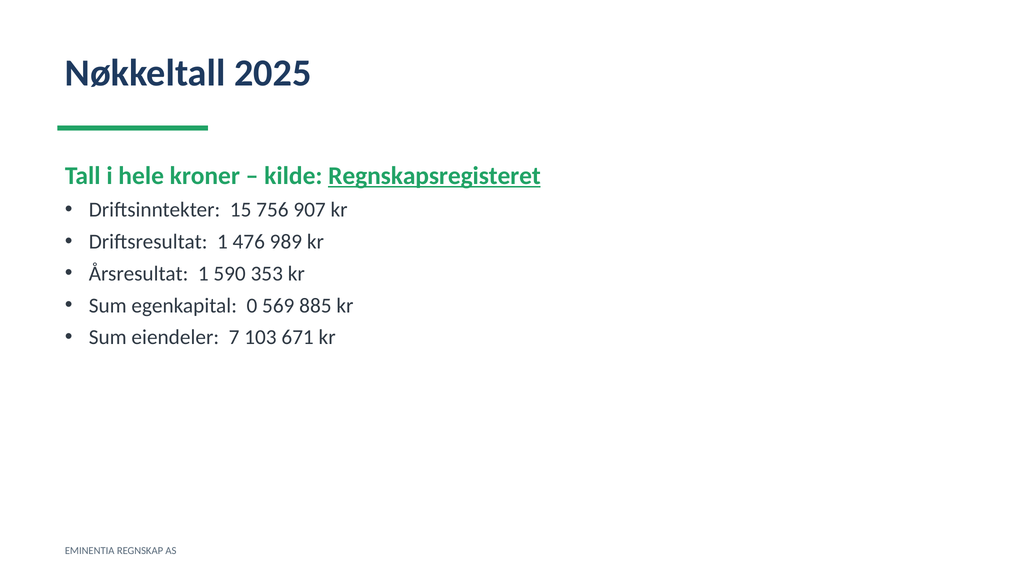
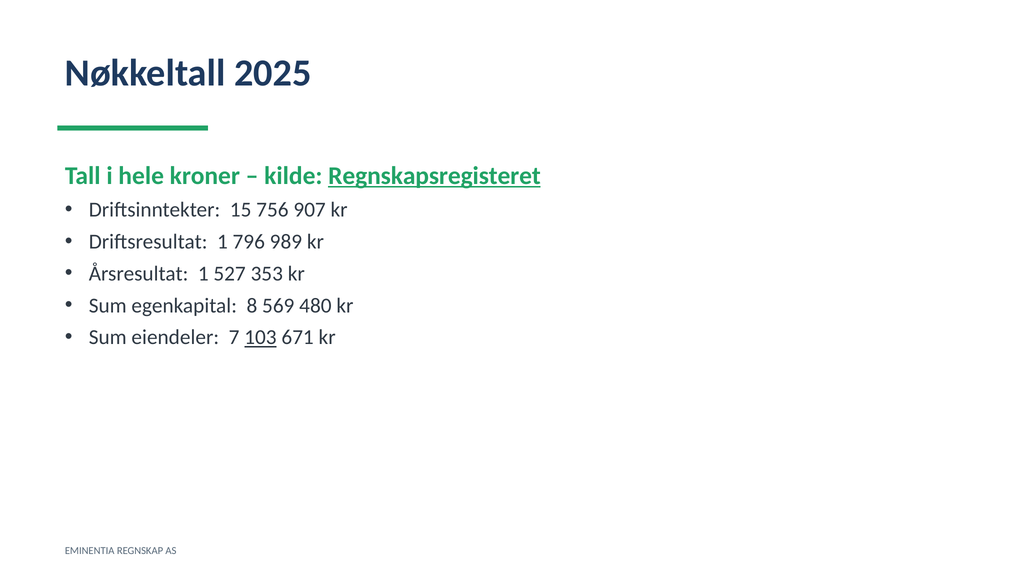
476: 476 -> 796
590: 590 -> 527
0: 0 -> 8
885: 885 -> 480
103 underline: none -> present
